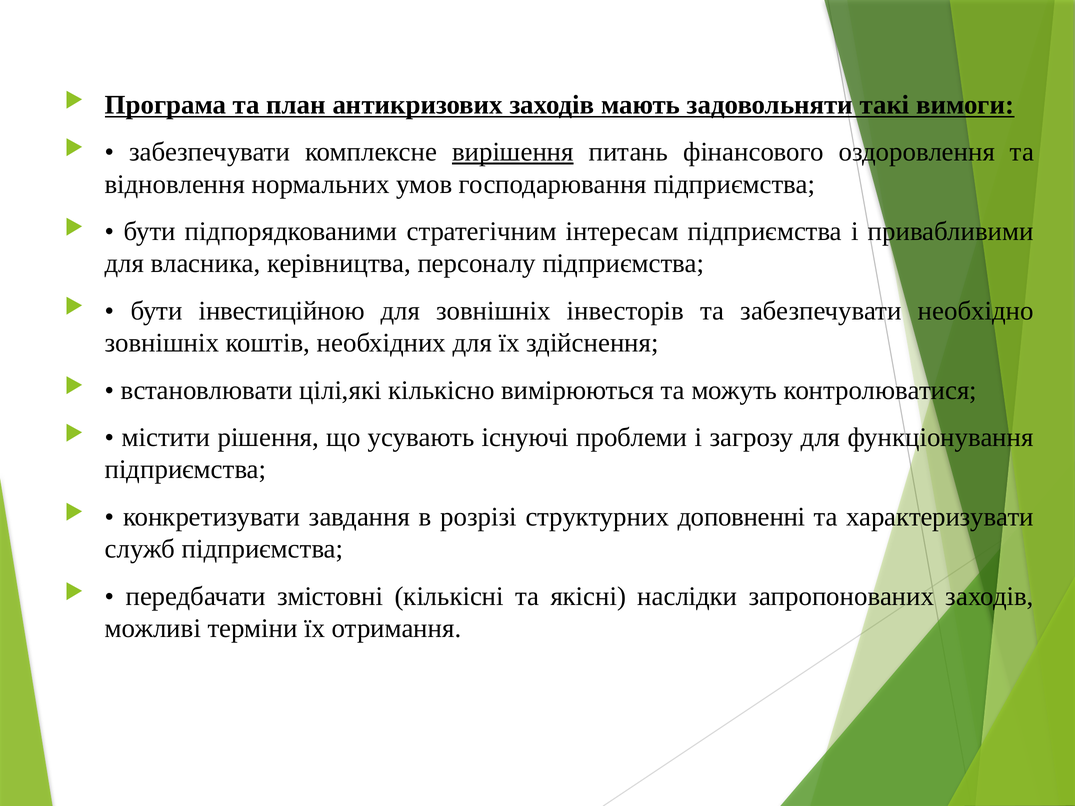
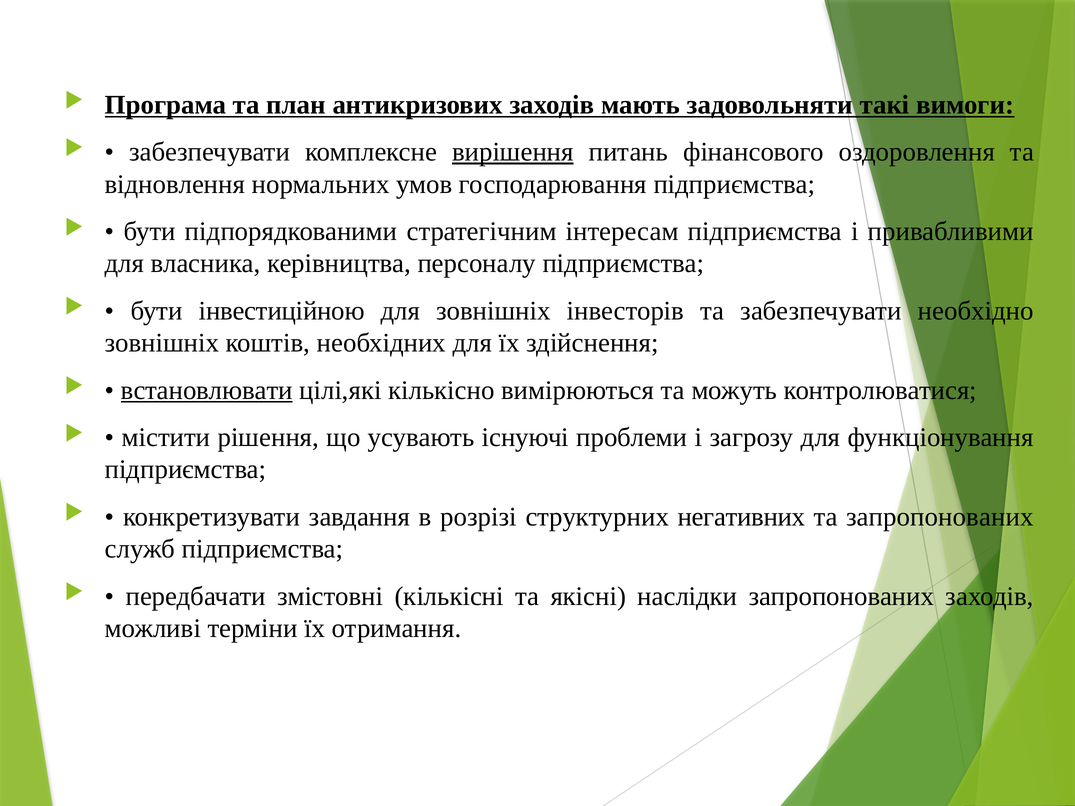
встановлювати underline: none -> present
доповненні: доповненні -> негативних
та характеризувати: характеризувати -> запропонованих
